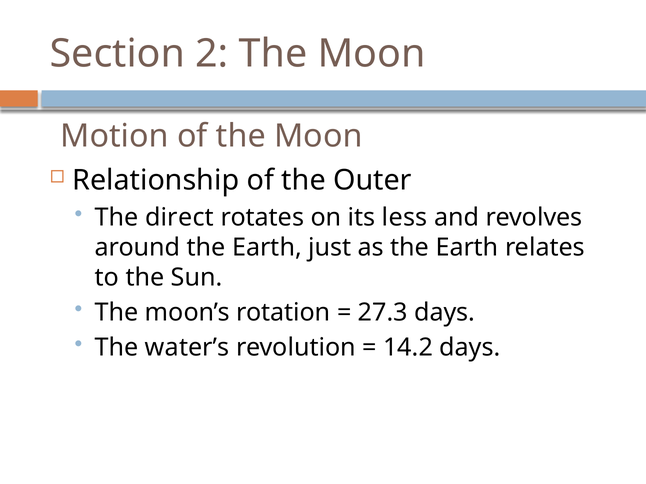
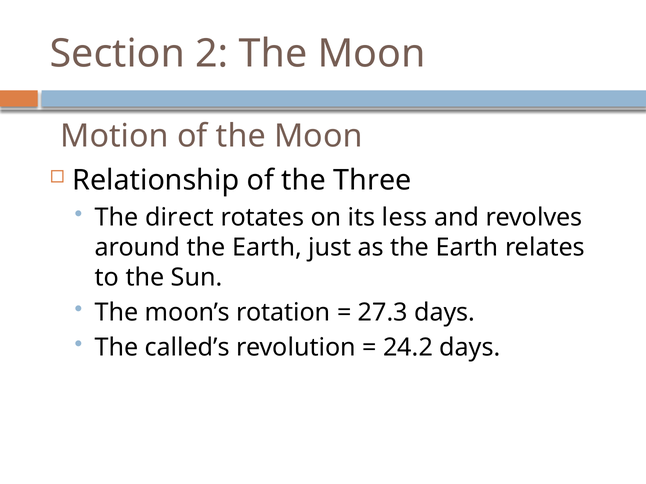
Outer: Outer -> Three
water’s: water’s -> called’s
14.2: 14.2 -> 24.2
